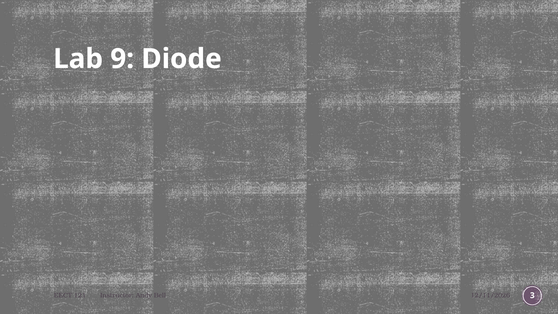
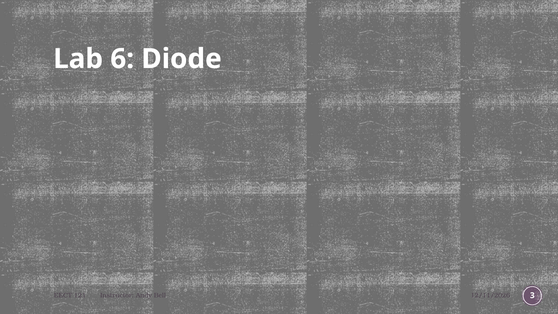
9: 9 -> 6
